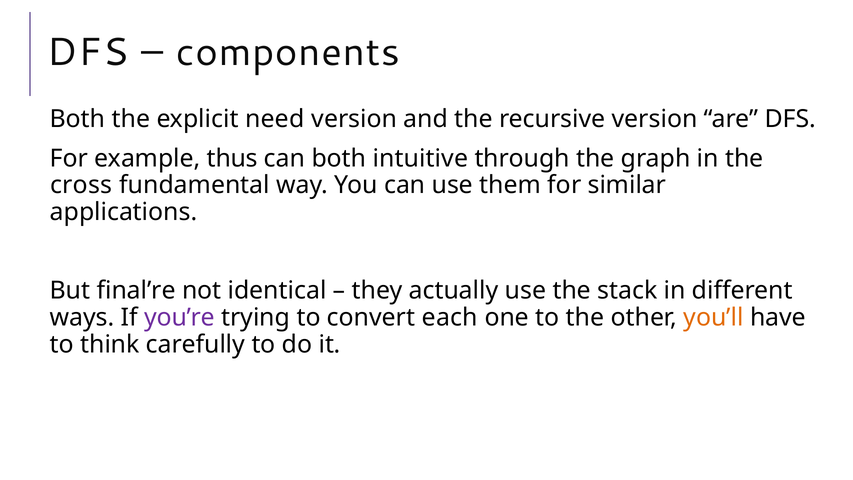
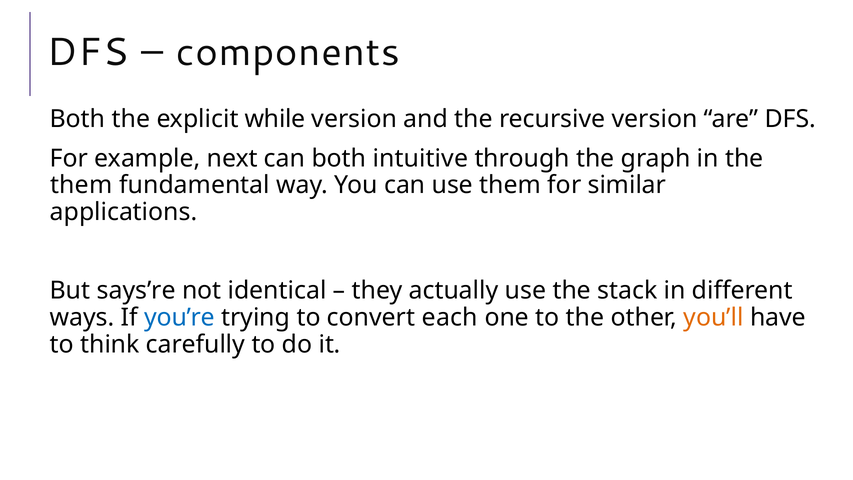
need: need -> while
thus: thus -> next
cross at (81, 185): cross -> them
final’re: final’re -> says’re
you’re colour: purple -> blue
